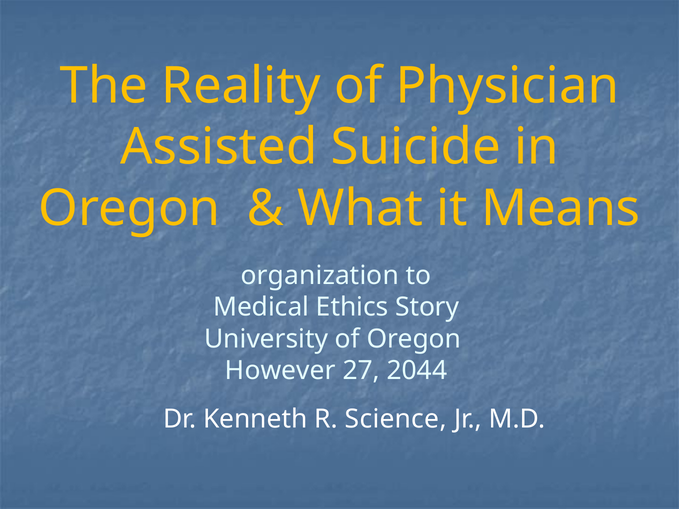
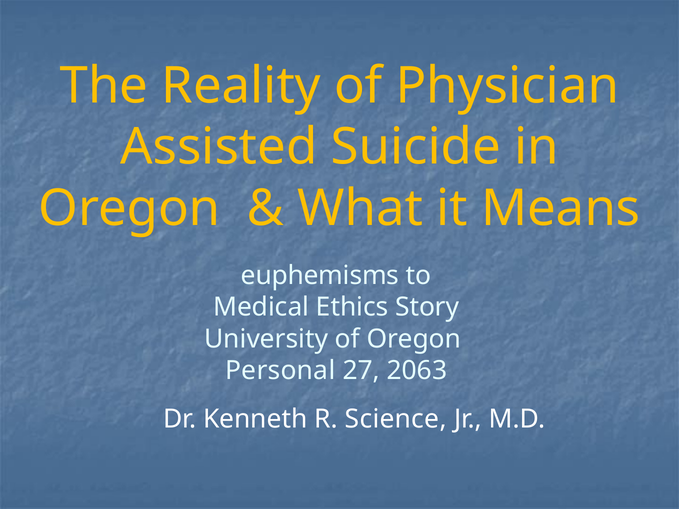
organization: organization -> euphemisms
However: However -> Personal
2044: 2044 -> 2063
